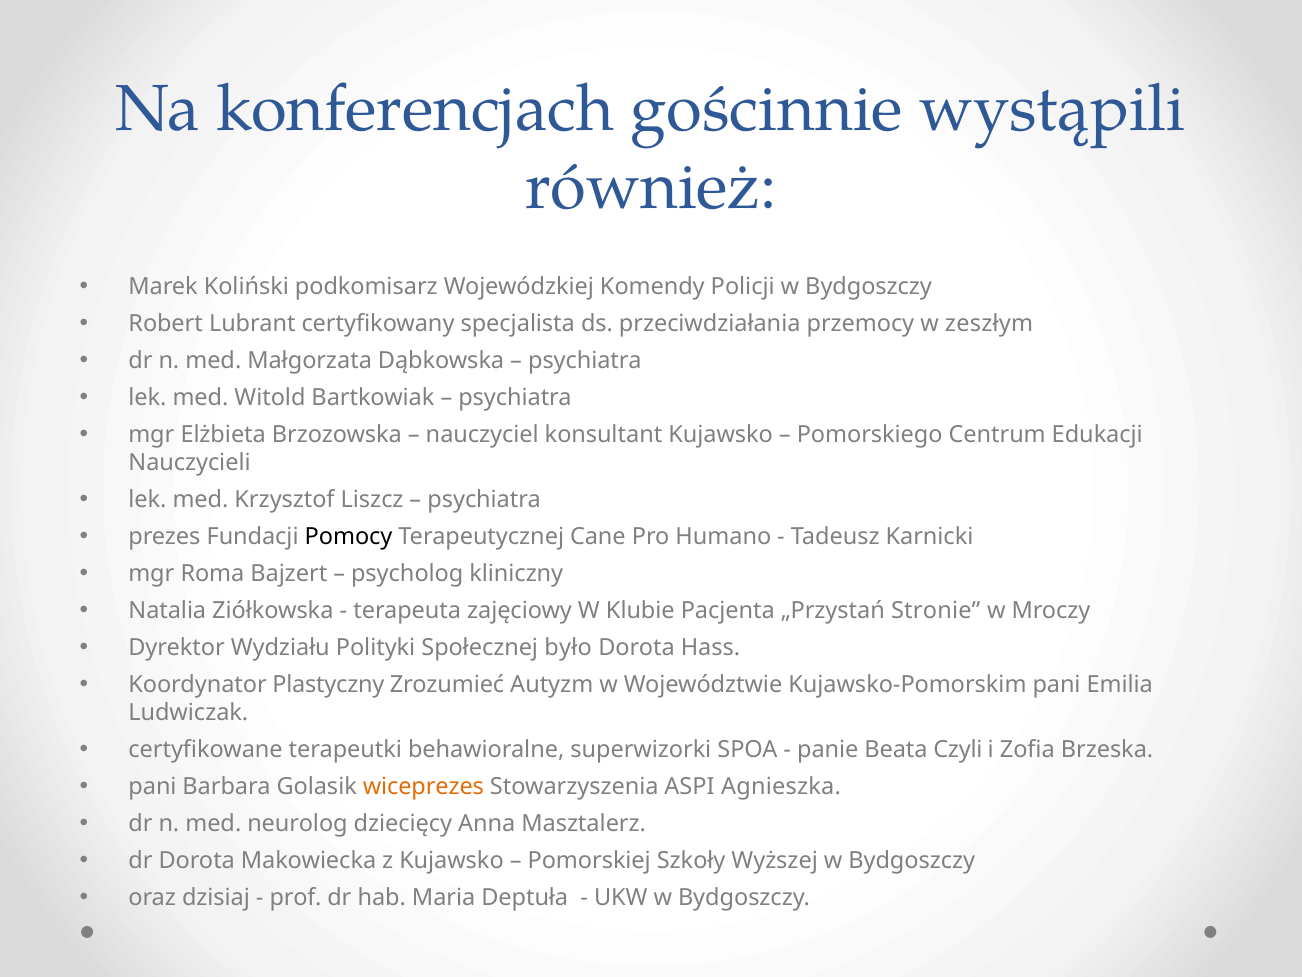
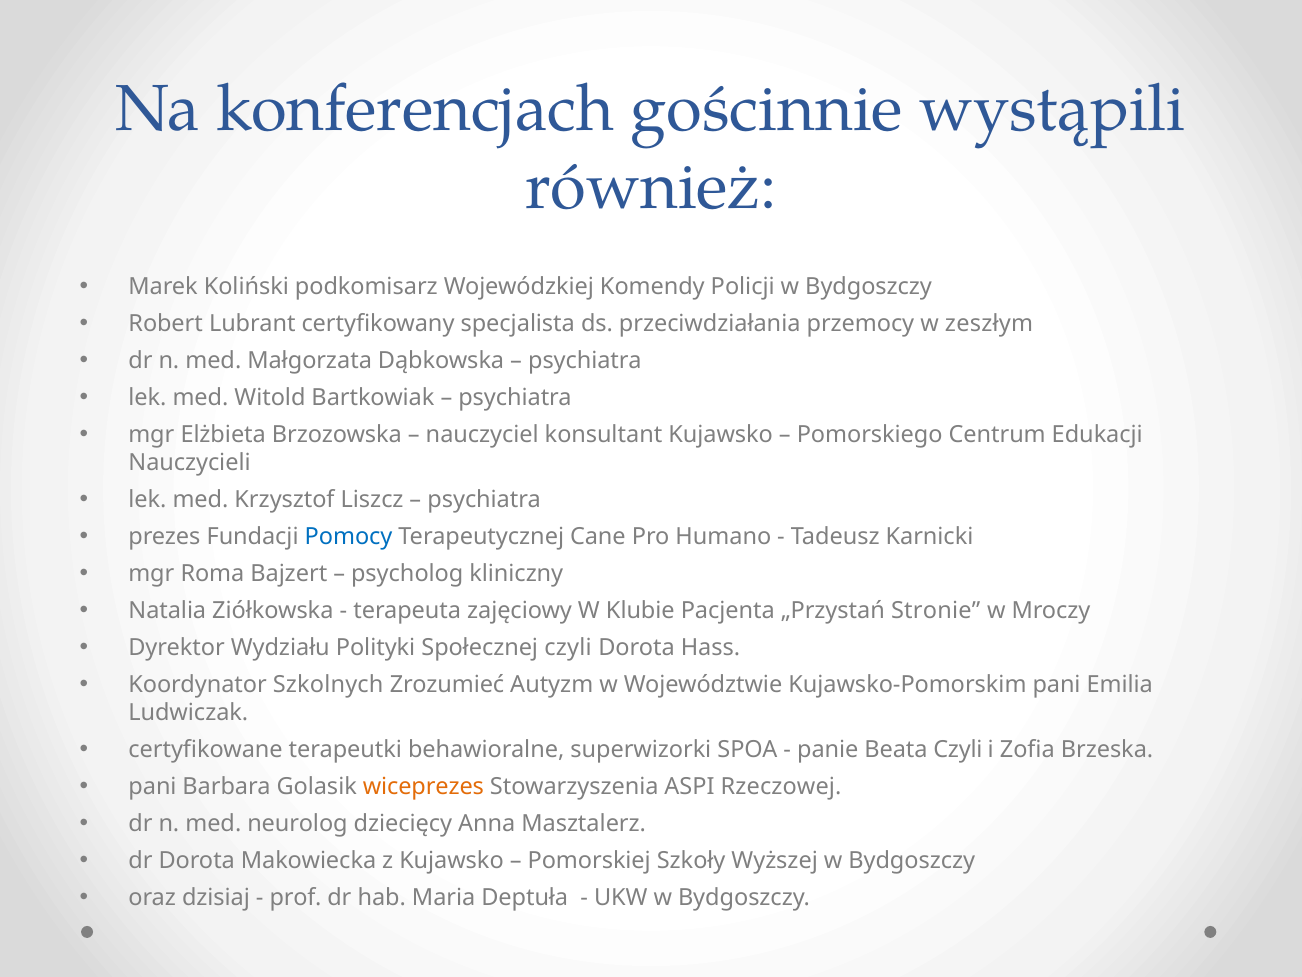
Pomocy colour: black -> blue
Społecznej było: było -> czyli
Plastyczny: Plastyczny -> Szkolnych
Agnieszka: Agnieszka -> Rzeczowej
